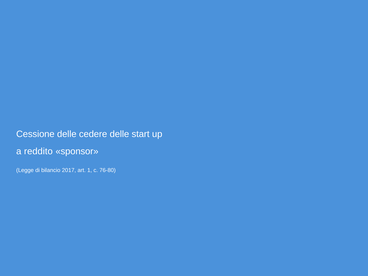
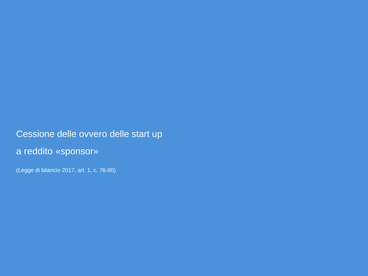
cedere: cedere -> ovvero
